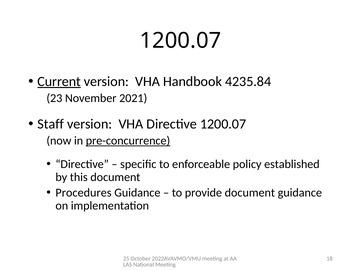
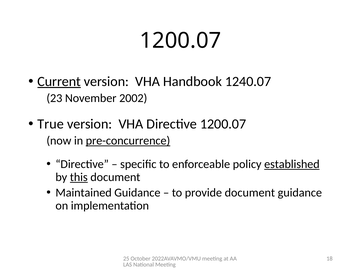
4235.84: 4235.84 -> 1240.07
2021: 2021 -> 2002
Staff: Staff -> True
established underline: none -> present
this underline: none -> present
Procedures: Procedures -> Maintained
